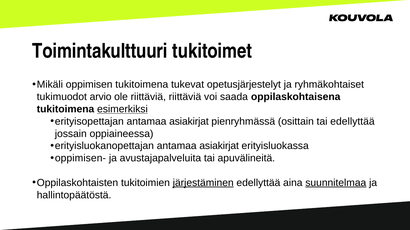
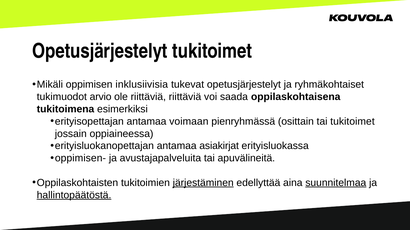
Toimintakulttuuri at (100, 51): Toimintakulttuuri -> Opetusjärjestelyt
oppimisen tukitoimena: tukitoimena -> inklusiivisia
esimerkiksi underline: present -> none
erityisopettajan antamaa asiakirjat: asiakirjat -> voimaan
tai edellyttää: edellyttää -> tukitoimet
hallintopäätöstä underline: none -> present
